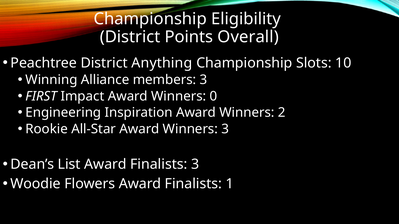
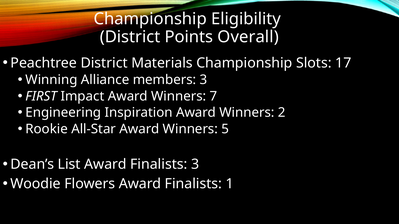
Anything: Anything -> Materials
10: 10 -> 17
0: 0 -> 7
Winners 3: 3 -> 5
